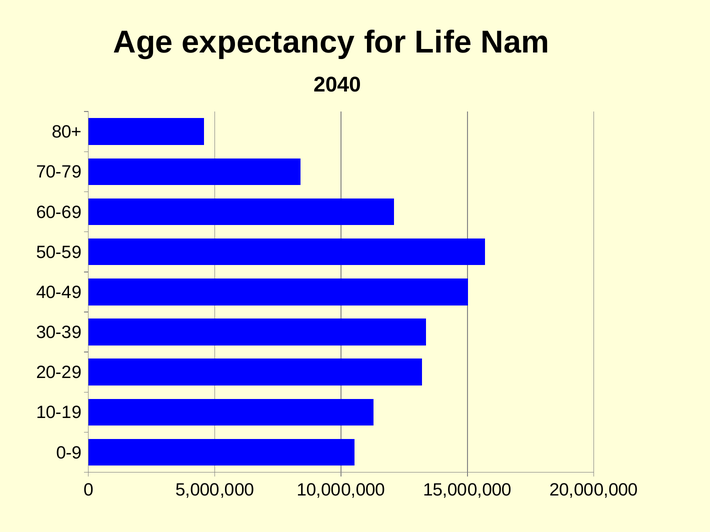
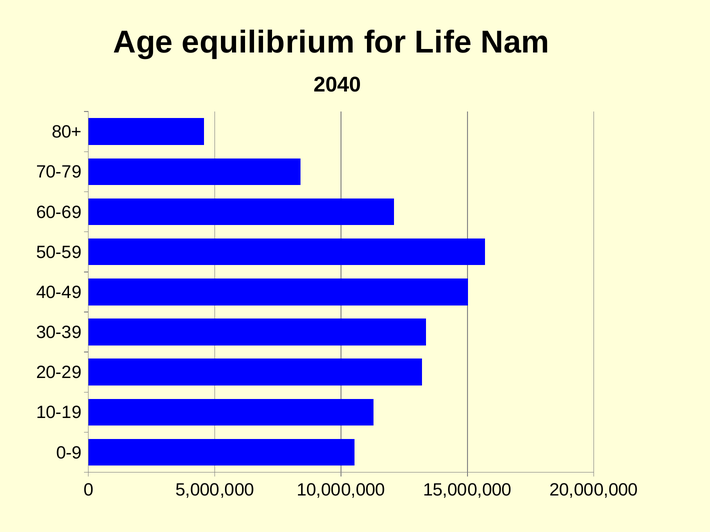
expectancy: expectancy -> equilibrium
